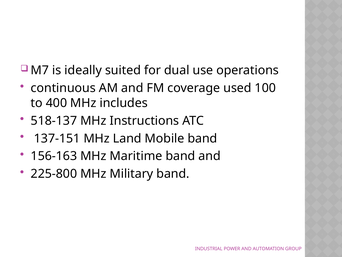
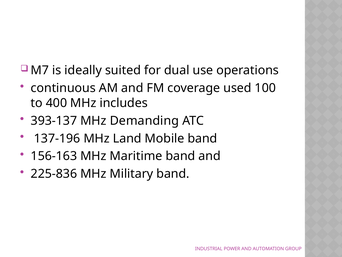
518-137: 518-137 -> 393-137
Instructions: Instructions -> Demanding
137-151: 137-151 -> 137-196
225-800: 225-800 -> 225-836
